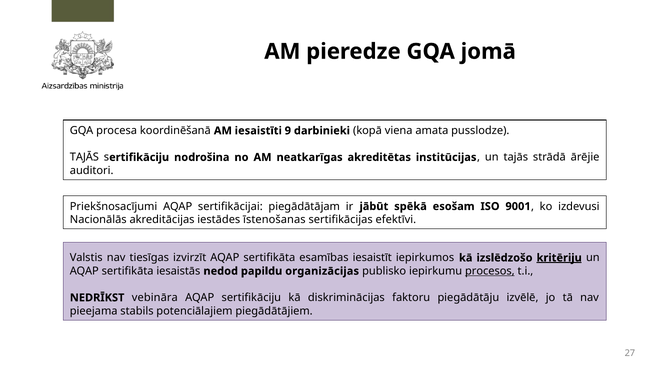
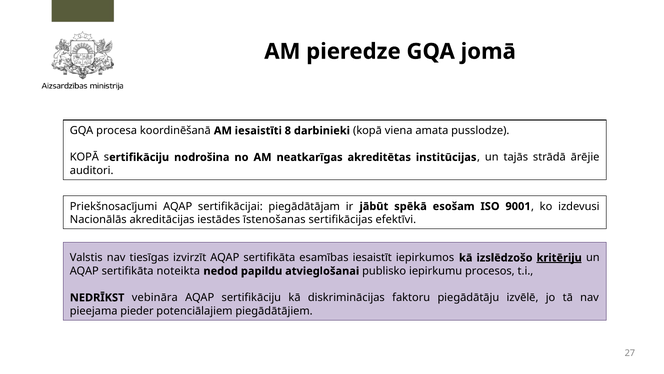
9: 9 -> 8
TAJĀS at (84, 157): TAJĀS -> KOPĀ
iesaistās: iesaistās -> noteikta
organizācijas: organizācijas -> atvieglošanai
procesos underline: present -> none
stabils: stabils -> pieder
